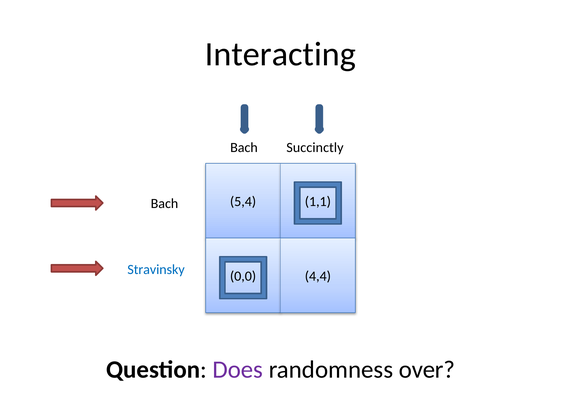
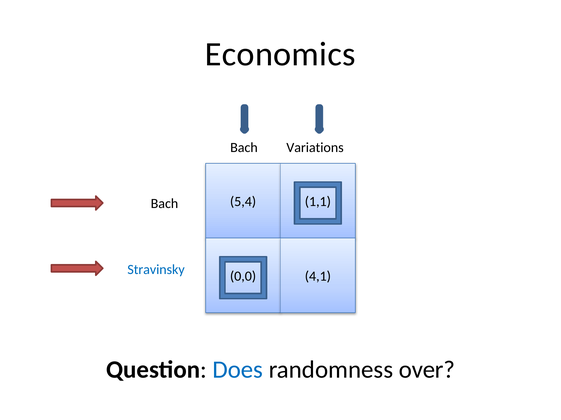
Interacting: Interacting -> Economics
Succinctly: Succinctly -> Variations
4,4: 4,4 -> 4,1
Does colour: purple -> blue
